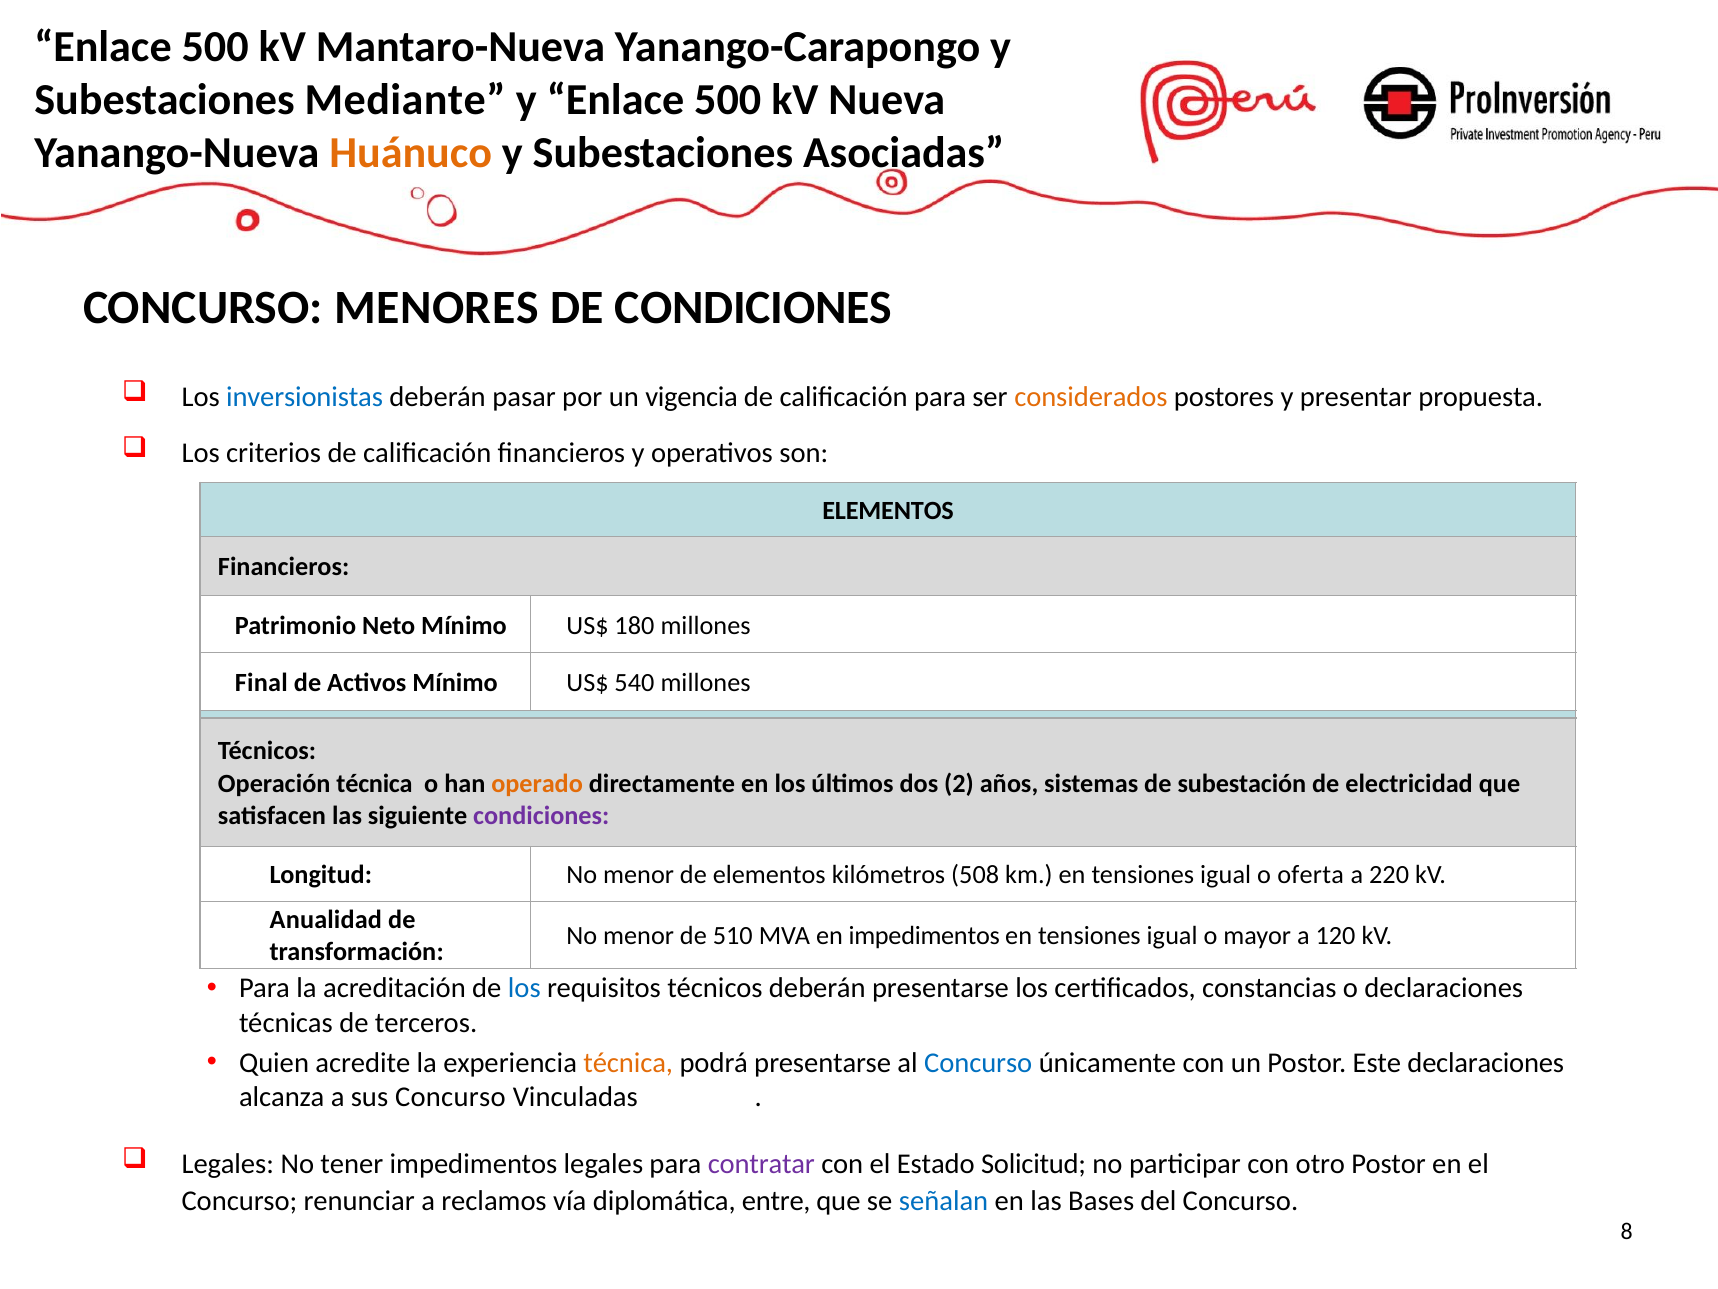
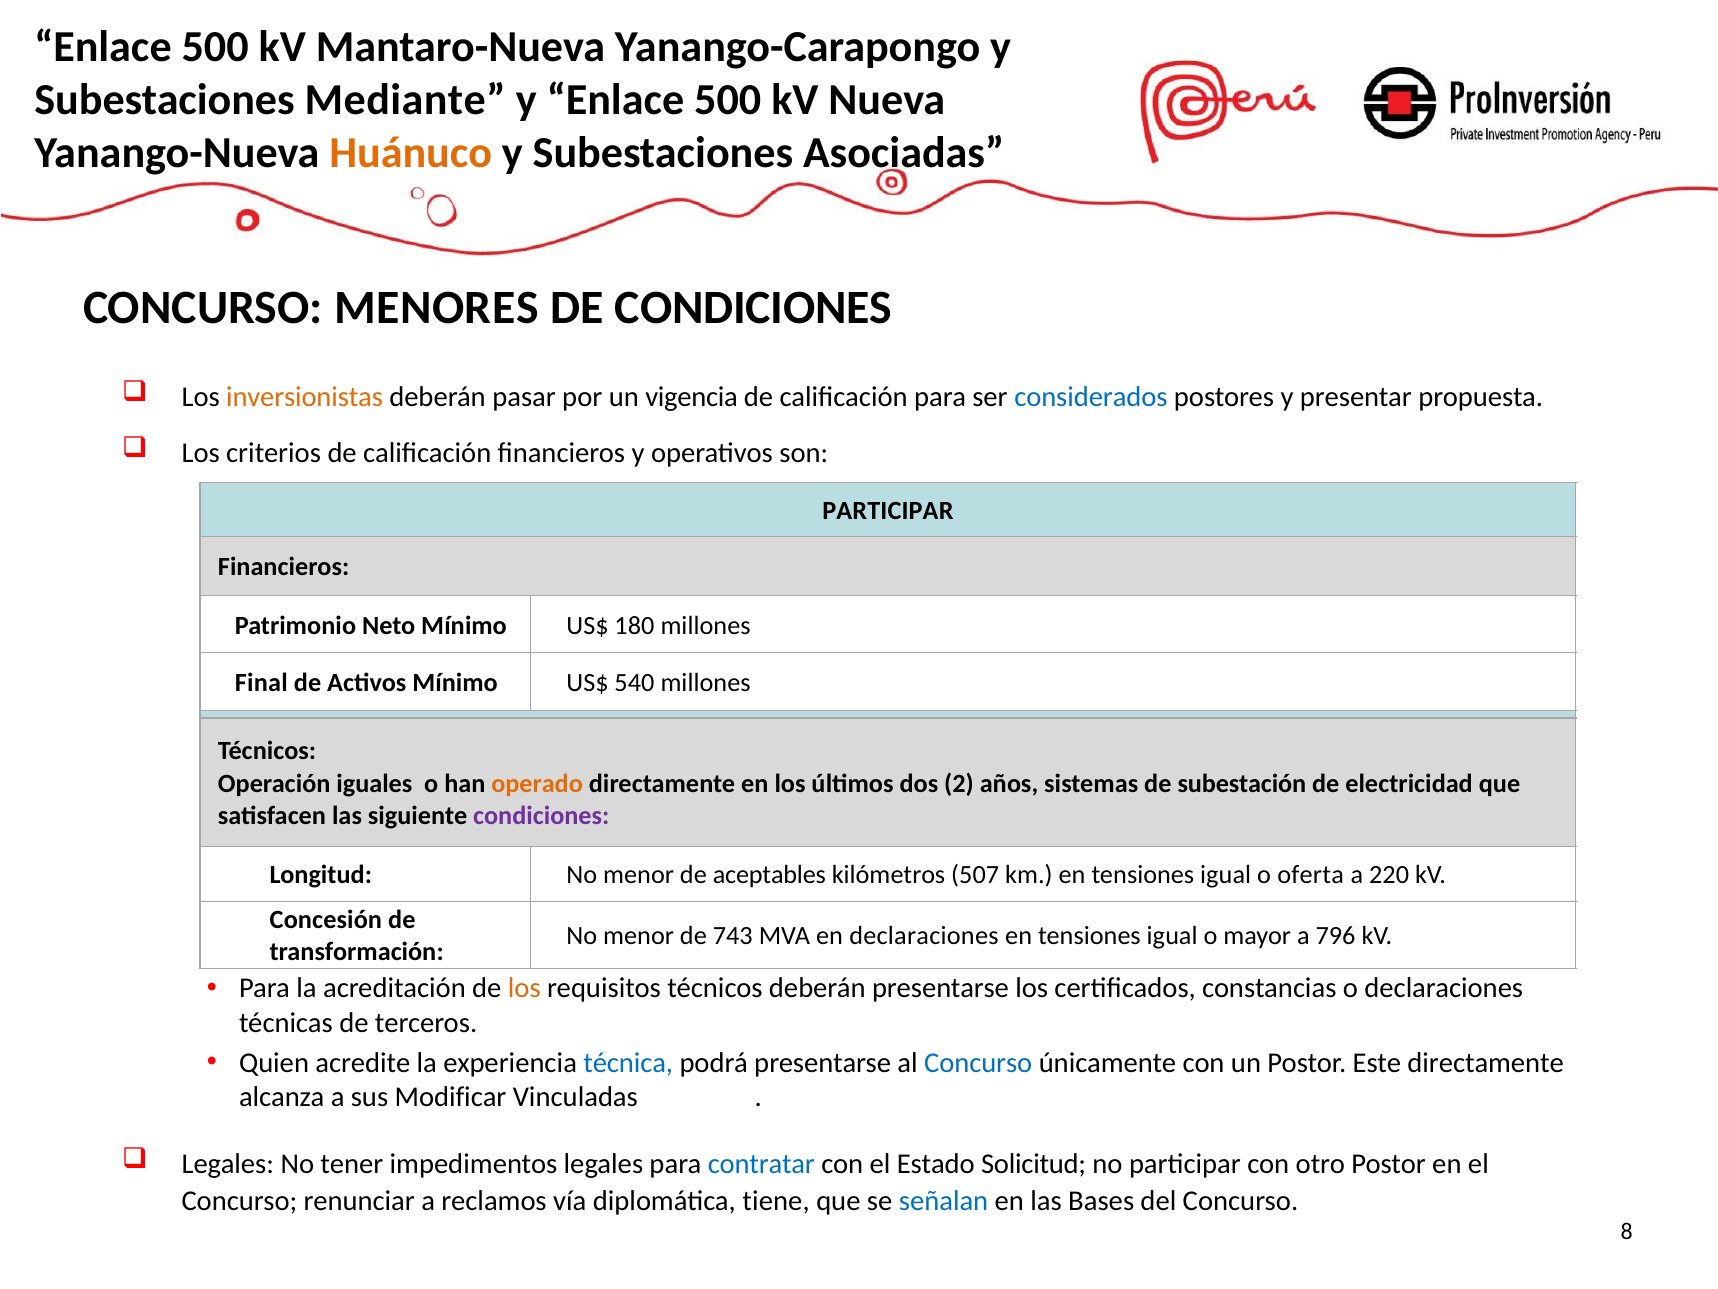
inversionistas colour: blue -> orange
considerados colour: orange -> blue
ELEMENTOS at (888, 510): ELEMENTOS -> PARTICIPAR
Operación técnica: técnica -> iguales
de elementos: elementos -> aceptables
508: 508 -> 507
Anualidad: Anualidad -> Concesión
510: 510 -> 743
en impedimentos: impedimentos -> declaraciones
120: 120 -> 796
los at (524, 988) colour: blue -> orange
técnica at (628, 1063) colour: orange -> blue
Este declaraciones: declaraciones -> directamente
sus Concurso: Concurso -> Modificar
contratar colour: purple -> blue
entre: entre -> tiene
